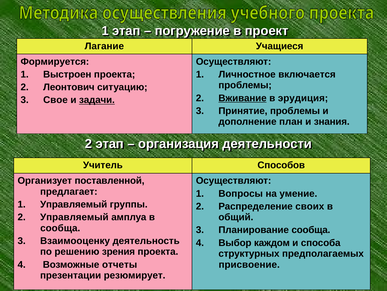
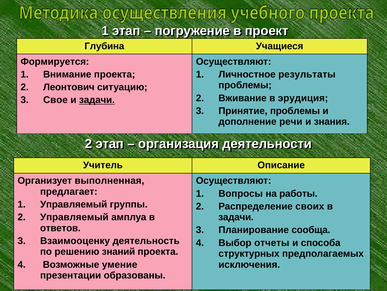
Лагание: Лагание -> Глубина
Выстроен: Выстроен -> Внимание
включается: включается -> результаты
Вживание underline: present -> none
план: план -> речи
Способов: Способов -> Описание
поставленной: поставленной -> выполненная
умение: умение -> работы
общий at (236, 217): общий -> задачи
сообща at (60, 227): сообща -> ответов
каждом: каждом -> отчеты
зрения: зрения -> знаний
отчеты: отчеты -> умение
присвоение: присвоение -> исключения
резюмирует: резюмирует -> образованы
